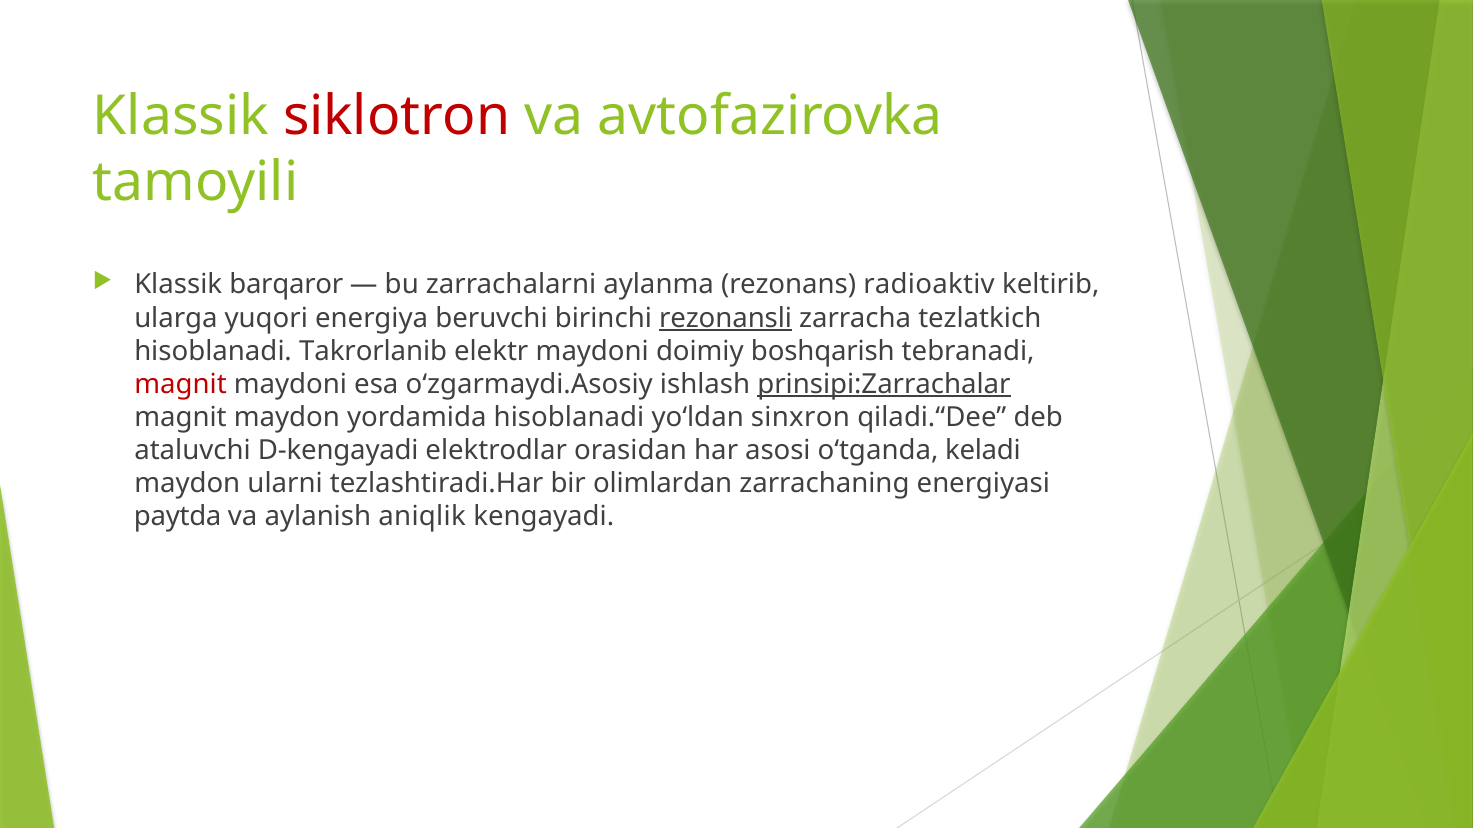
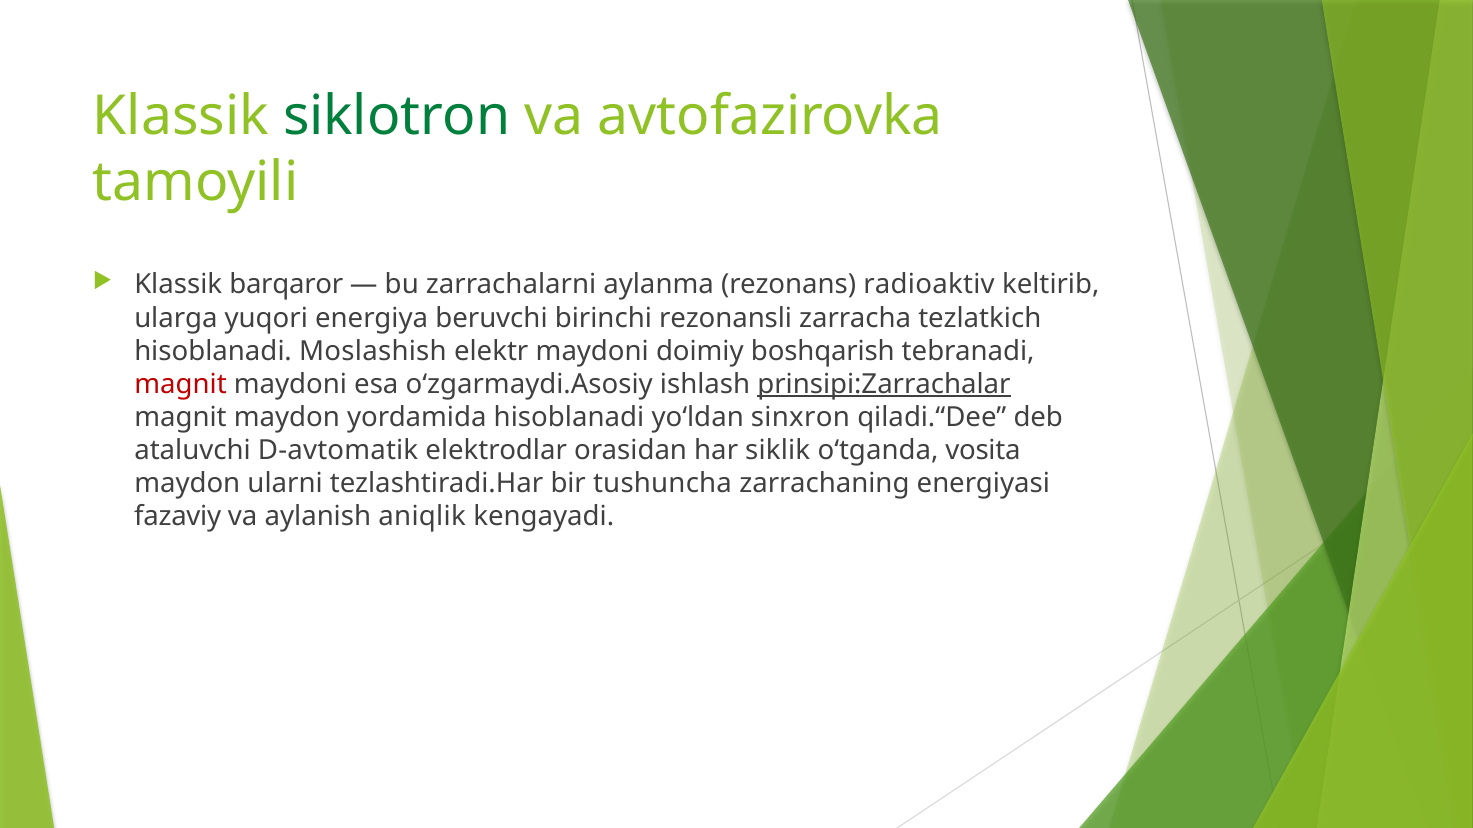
siklotron colour: red -> green
rezonansli underline: present -> none
Takrorlanib: Takrorlanib -> Moslashish
D-kengayadi: D-kengayadi -> D-avtomatik
asosi: asosi -> siklik
keladi: keladi -> vosita
olimlardan: olimlardan -> tushuncha
paytda: paytda -> fazaviy
